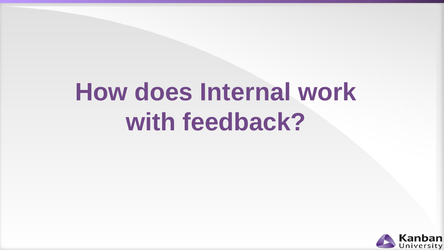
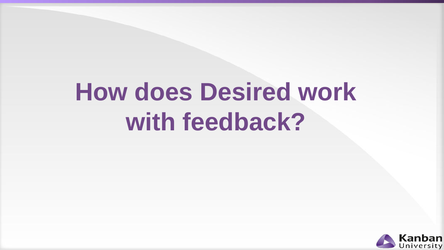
Internal: Internal -> Desired
